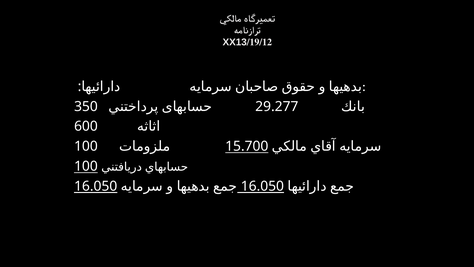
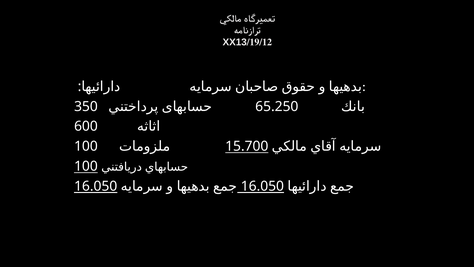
29.277: 29.277 -> 65.250
